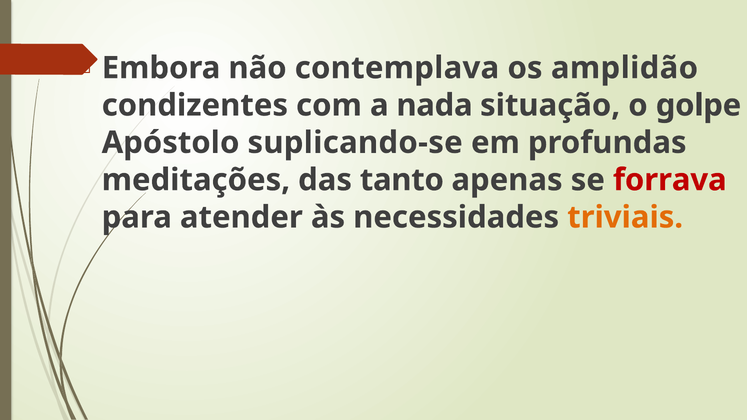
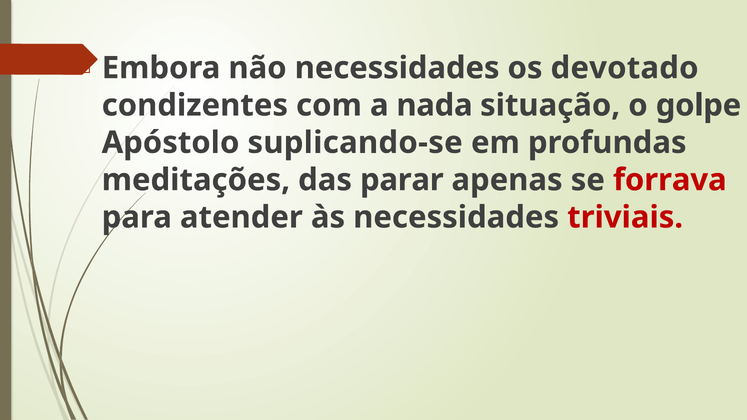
não contemplava: contemplava -> necessidades
amplidão: amplidão -> devotado
tanto: tanto -> parar
triviais colour: orange -> red
